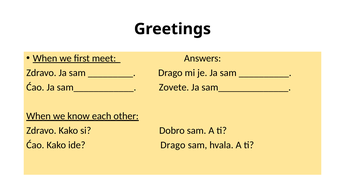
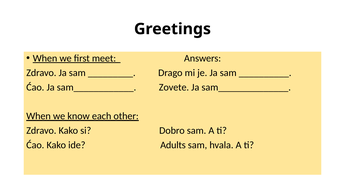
ide Drago: Drago -> Adults
